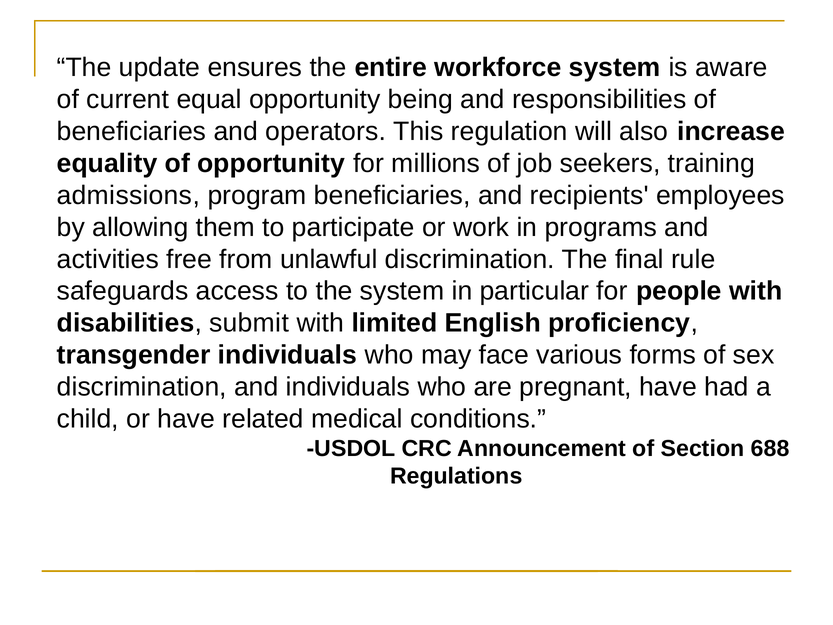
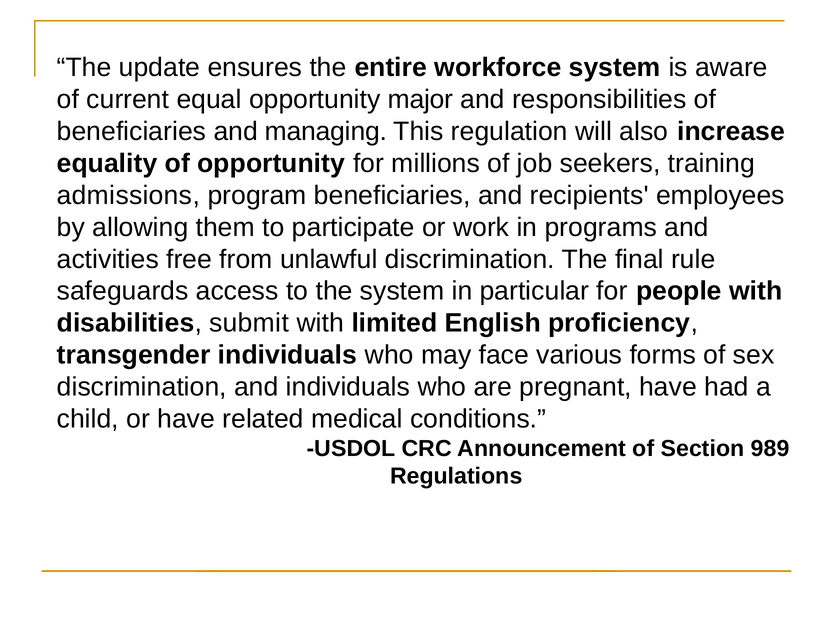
being: being -> major
operators: operators -> managing
688: 688 -> 989
